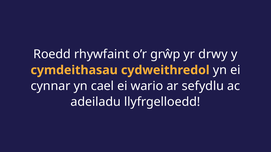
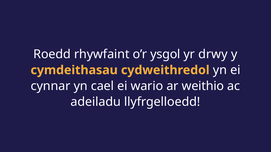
grŵp: grŵp -> ysgol
sefydlu: sefydlu -> weithio
